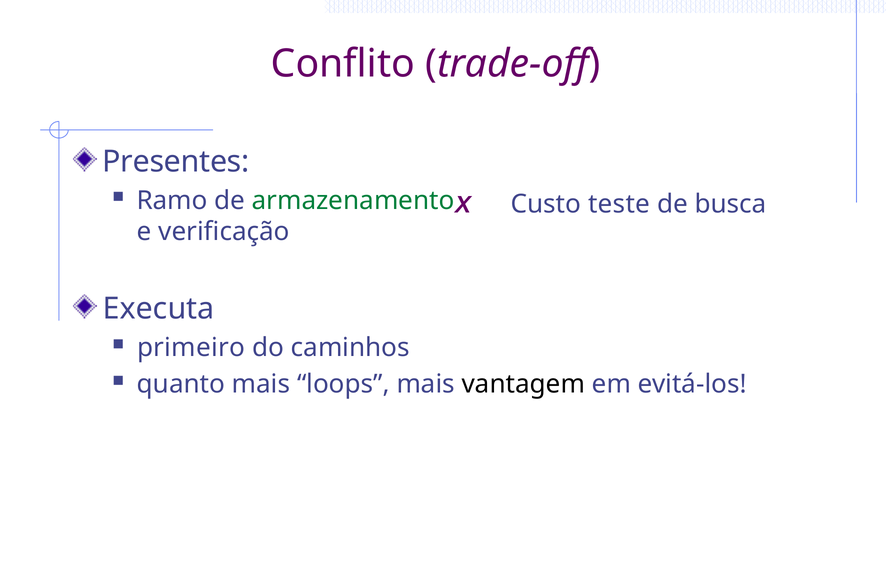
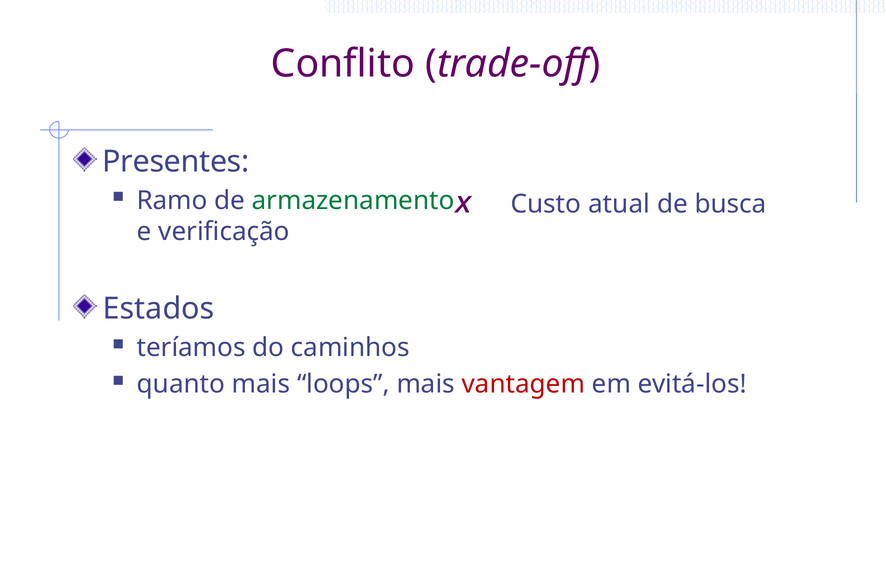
teste: teste -> atual
Executa: Executa -> Estados
primeiro: primeiro -> teríamos
vantagem colour: black -> red
